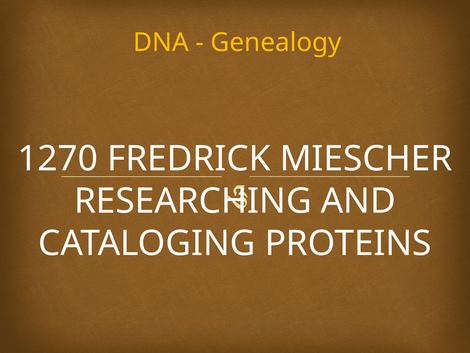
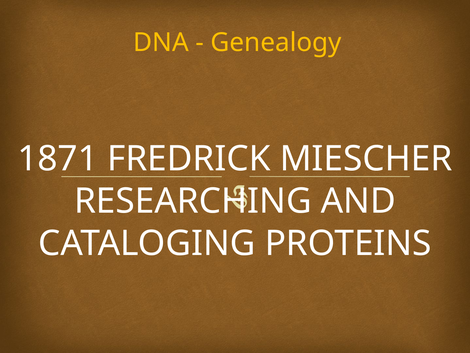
1270: 1270 -> 1871
